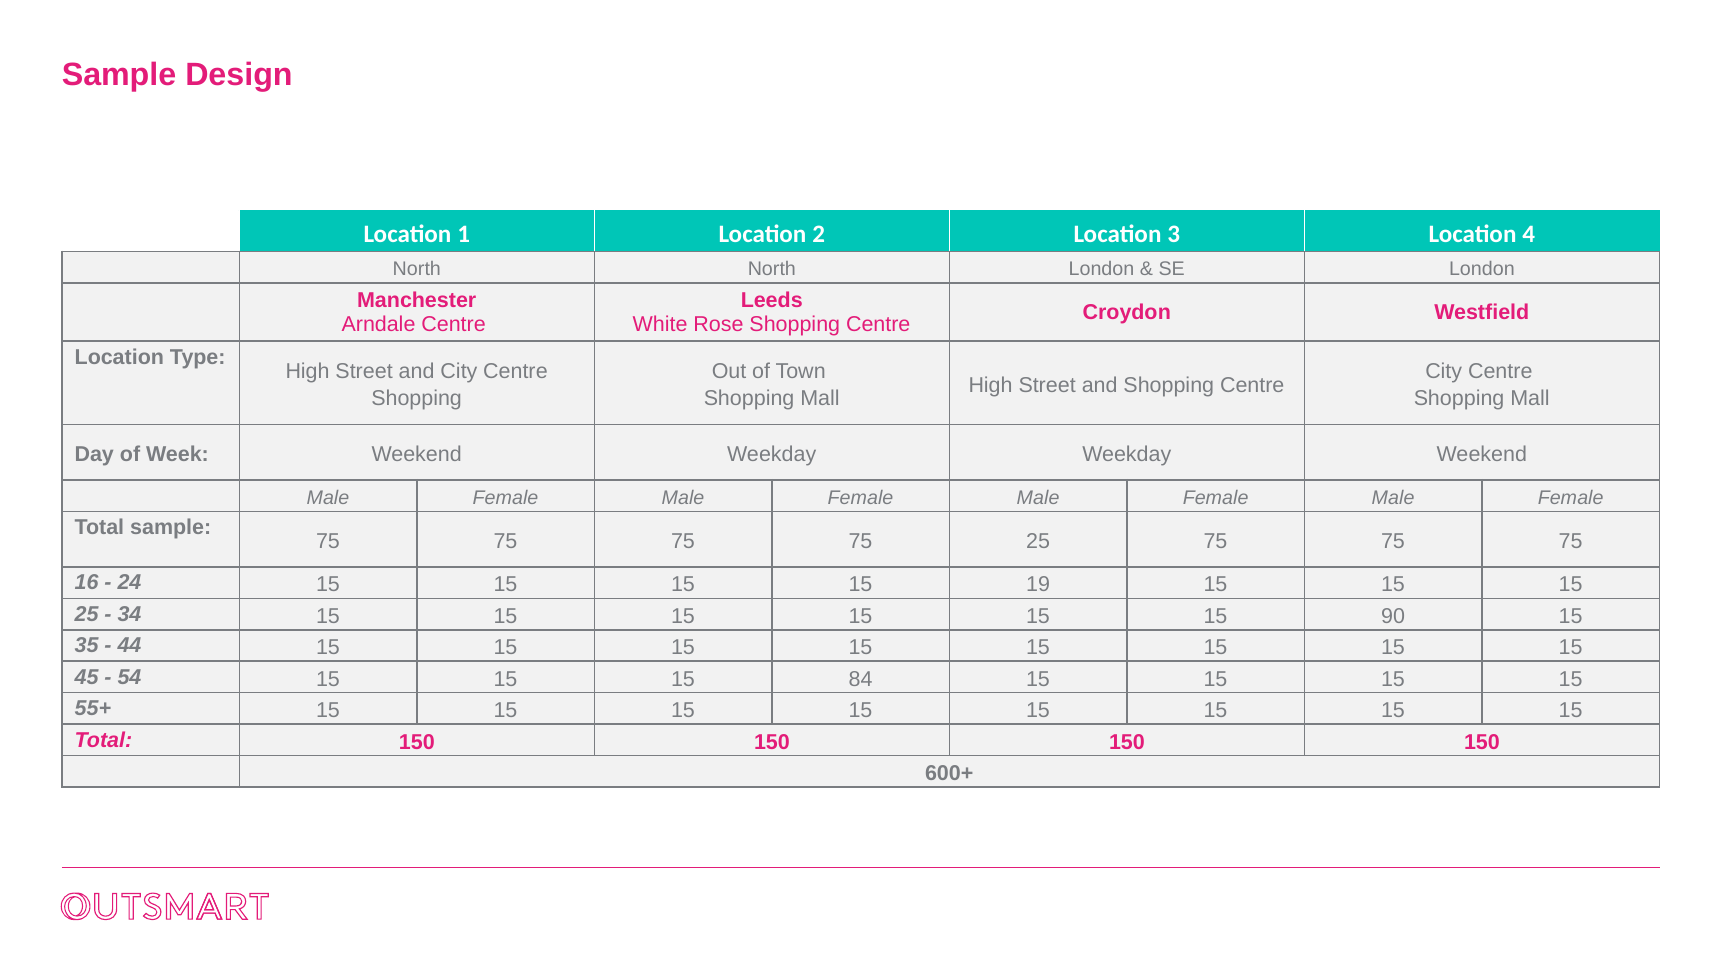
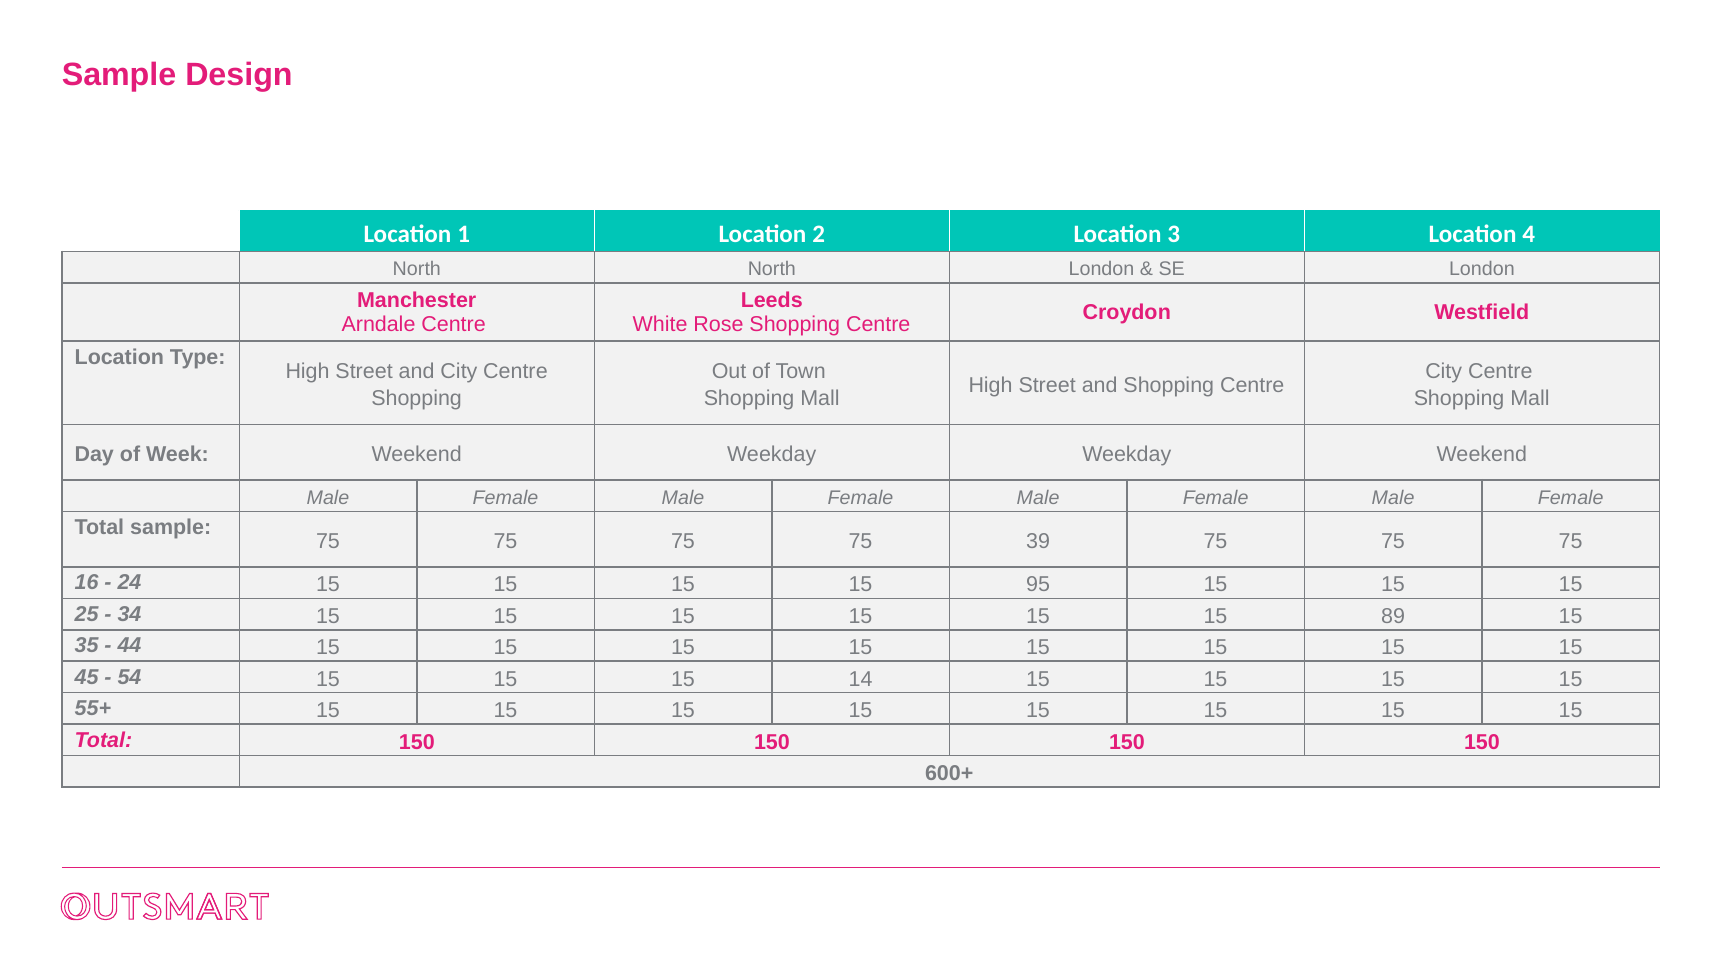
75 25: 25 -> 39
19: 19 -> 95
90: 90 -> 89
84: 84 -> 14
